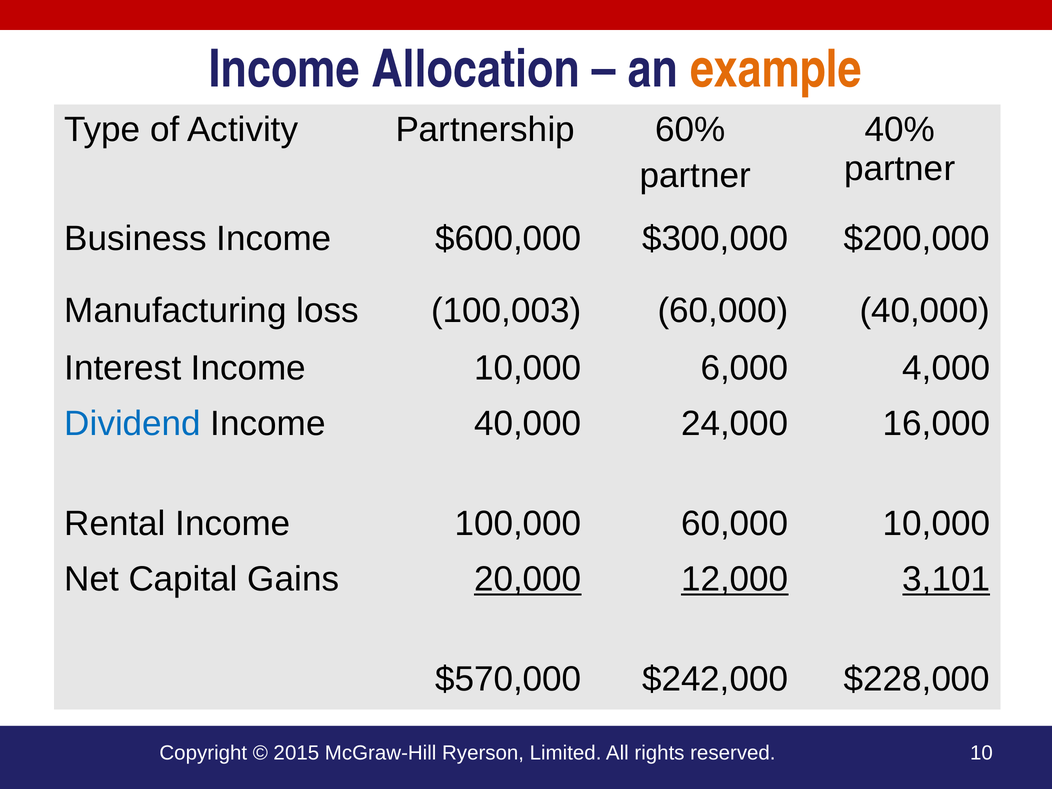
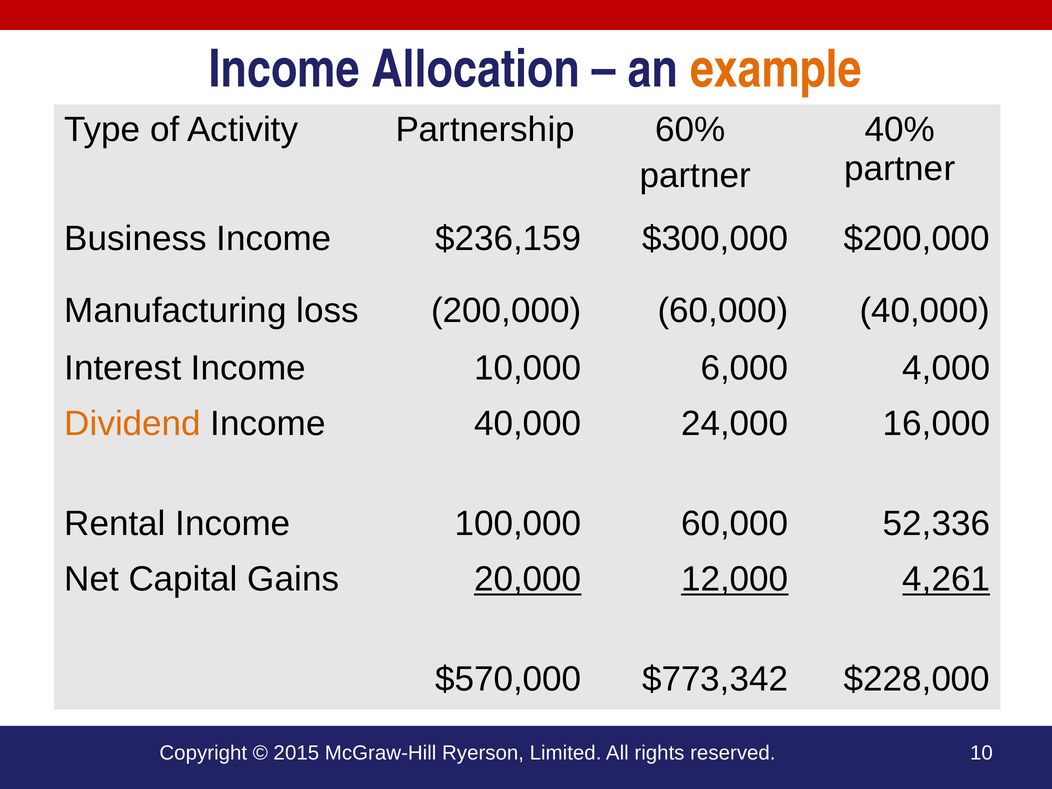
$600,000: $600,000 -> $236,159
100,003: 100,003 -> 200,000
Dividend colour: blue -> orange
60,000 10,000: 10,000 -> 52,336
3,101: 3,101 -> 4,261
$242,000: $242,000 -> $773,342
